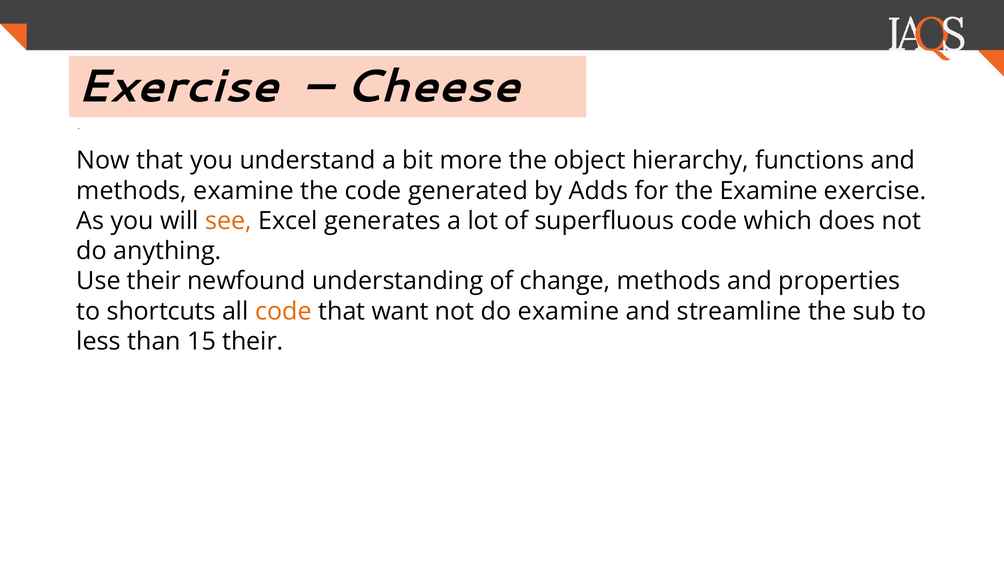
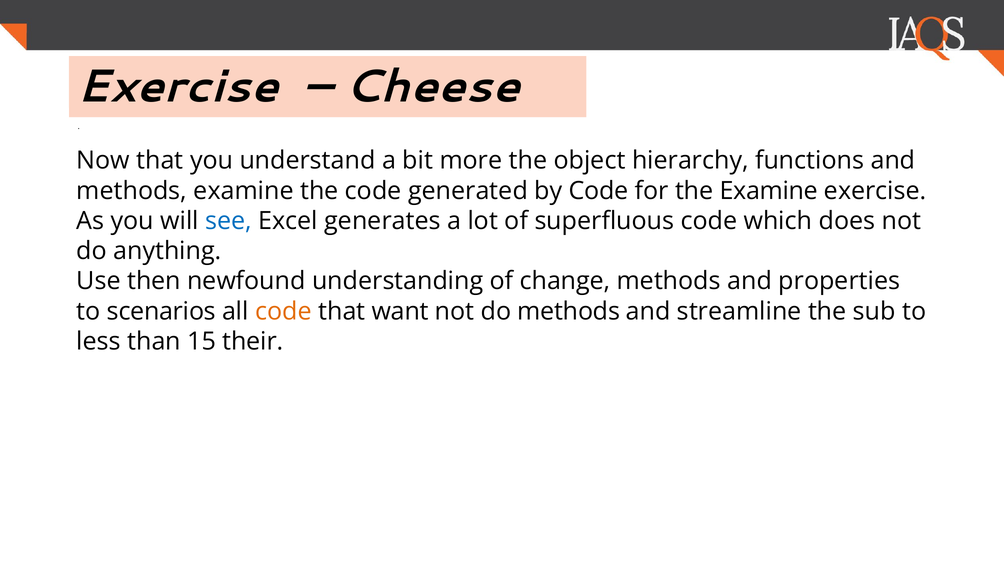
by Adds: Adds -> Code
see colour: orange -> blue
Use their: their -> then
shortcuts: shortcuts -> scenarios
do examine: examine -> methods
